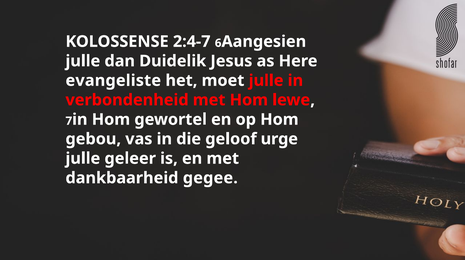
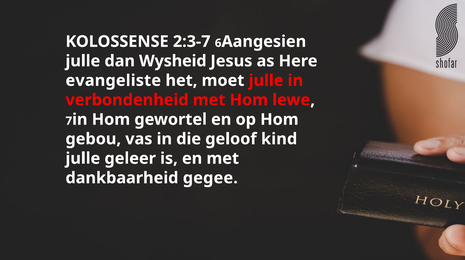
2:4-7: 2:4-7 -> 2:3-7
Duidelik: Duidelik -> Wysheid
urge: urge -> kind
